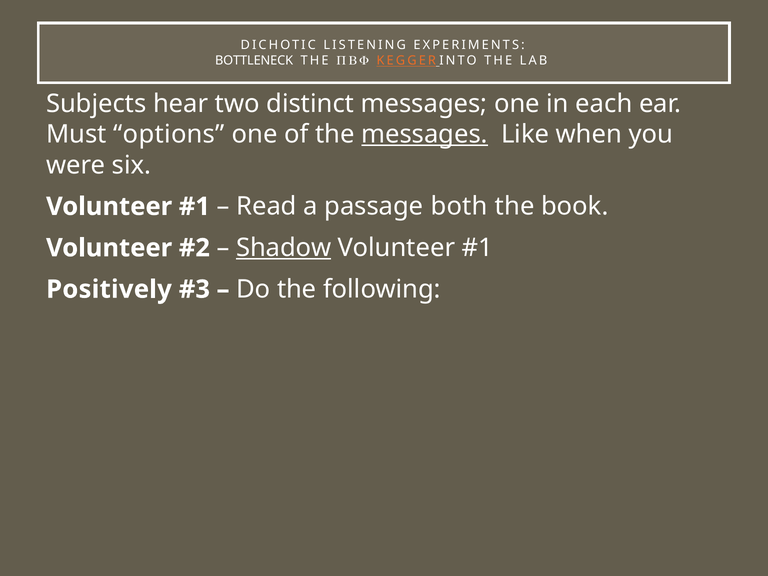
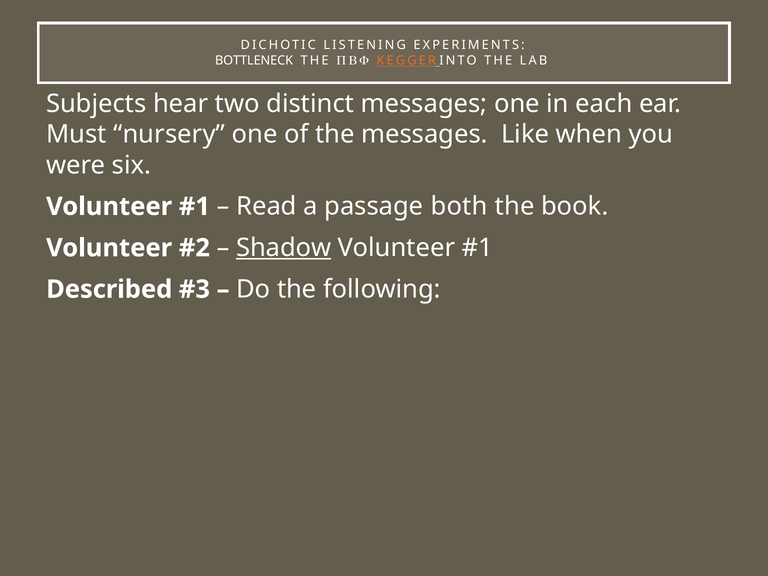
options: options -> nursery
messages at (425, 134) underline: present -> none
Positively: Positively -> Described
